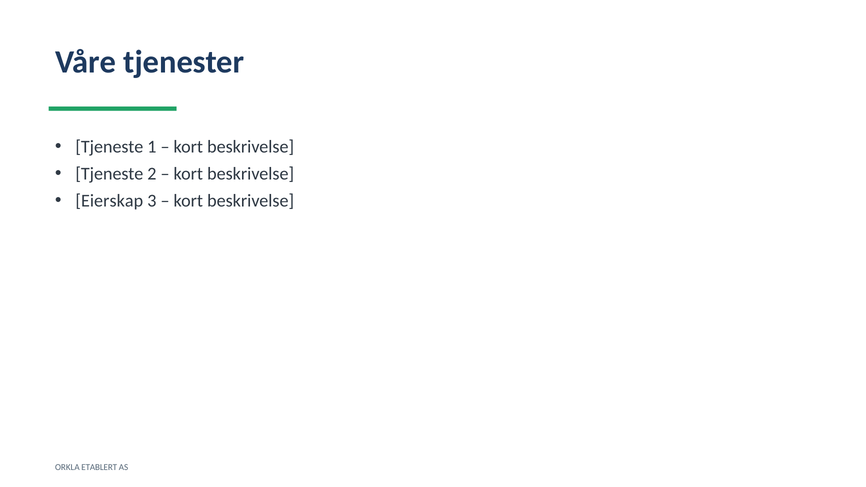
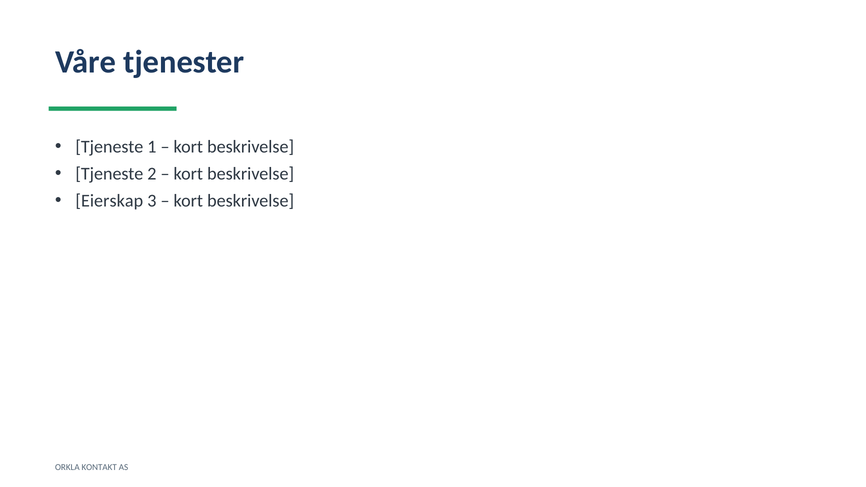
ETABLERT: ETABLERT -> KONTAKT
